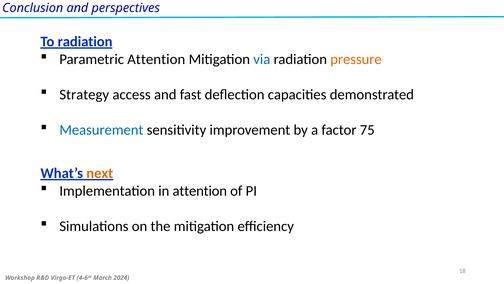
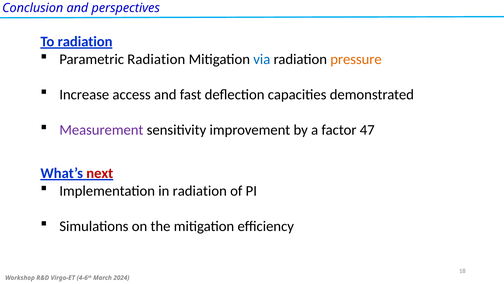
Parametric Attention: Attention -> Radiation
Strategy: Strategy -> Increase
Measurement colour: blue -> purple
75: 75 -> 47
next colour: orange -> red
in attention: attention -> radiation
